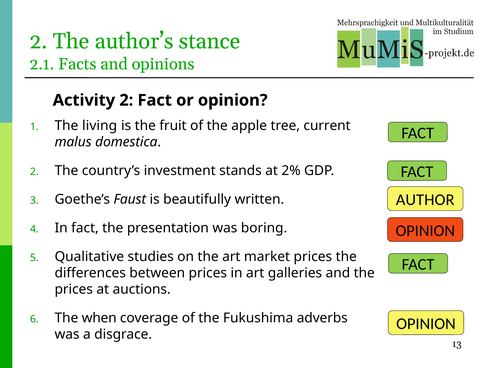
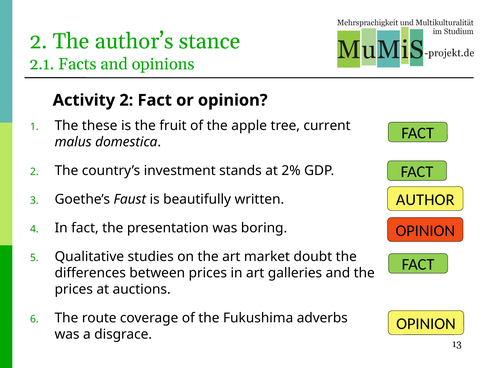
living: living -> these
market prices: prices -> doubt
when: when -> route
